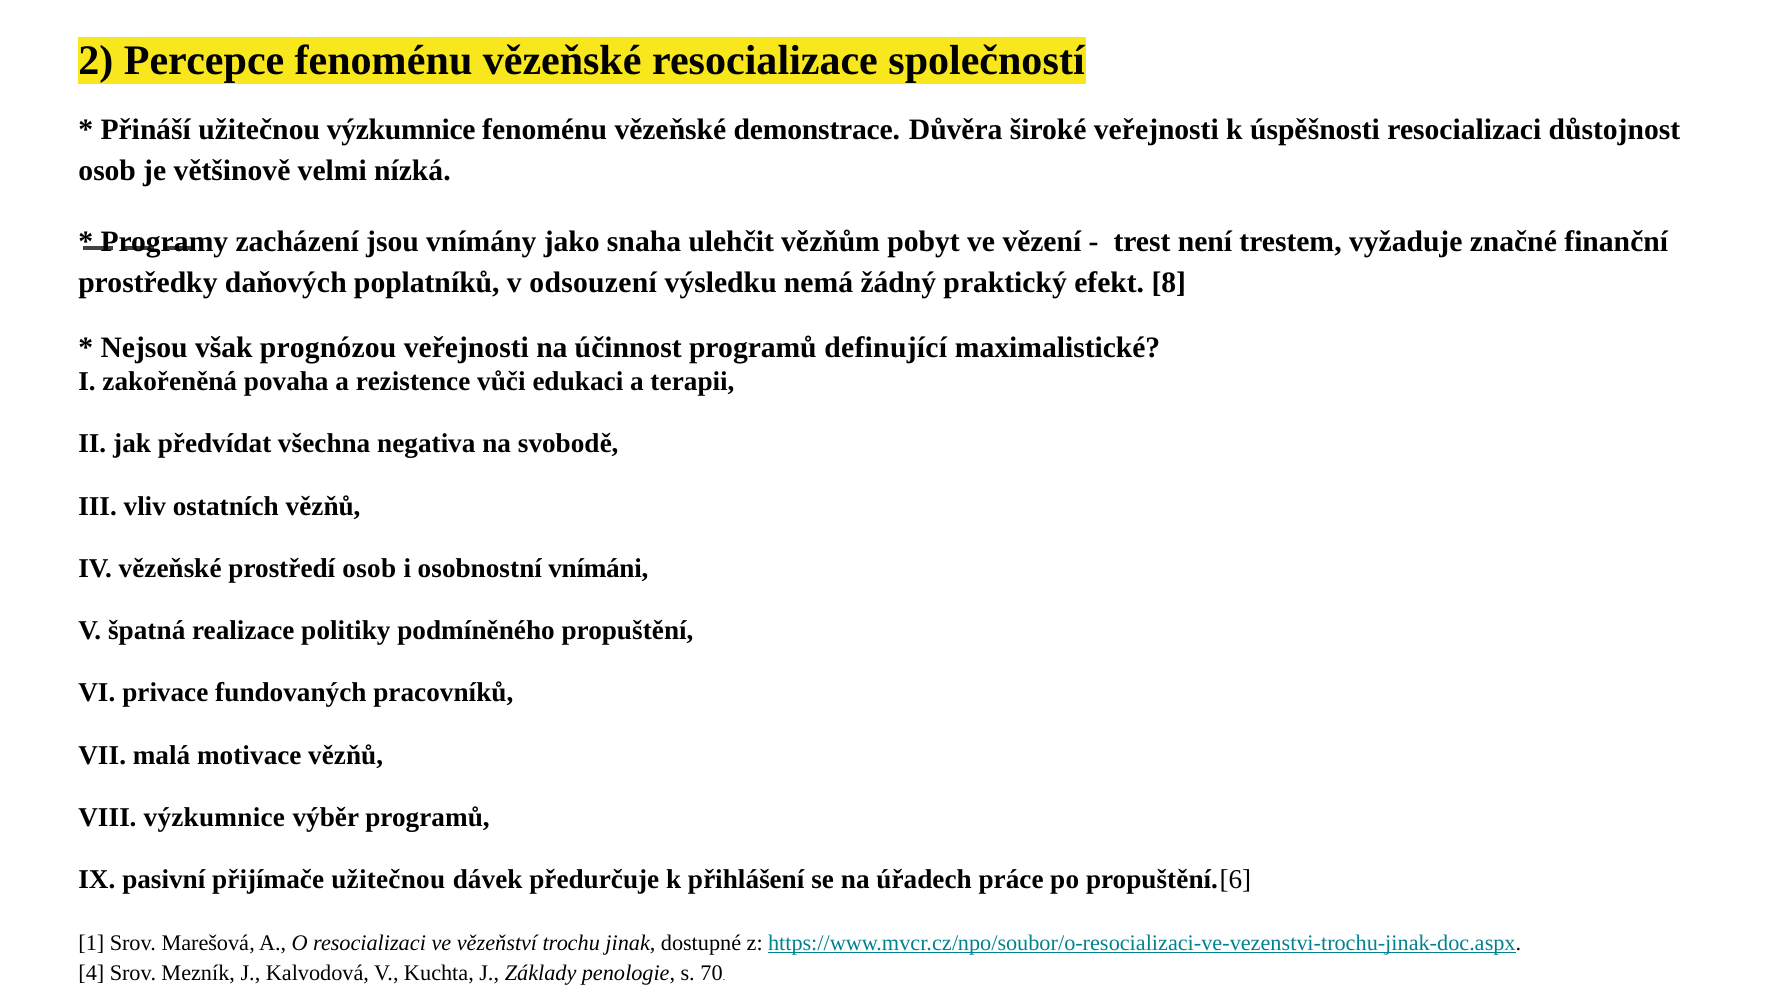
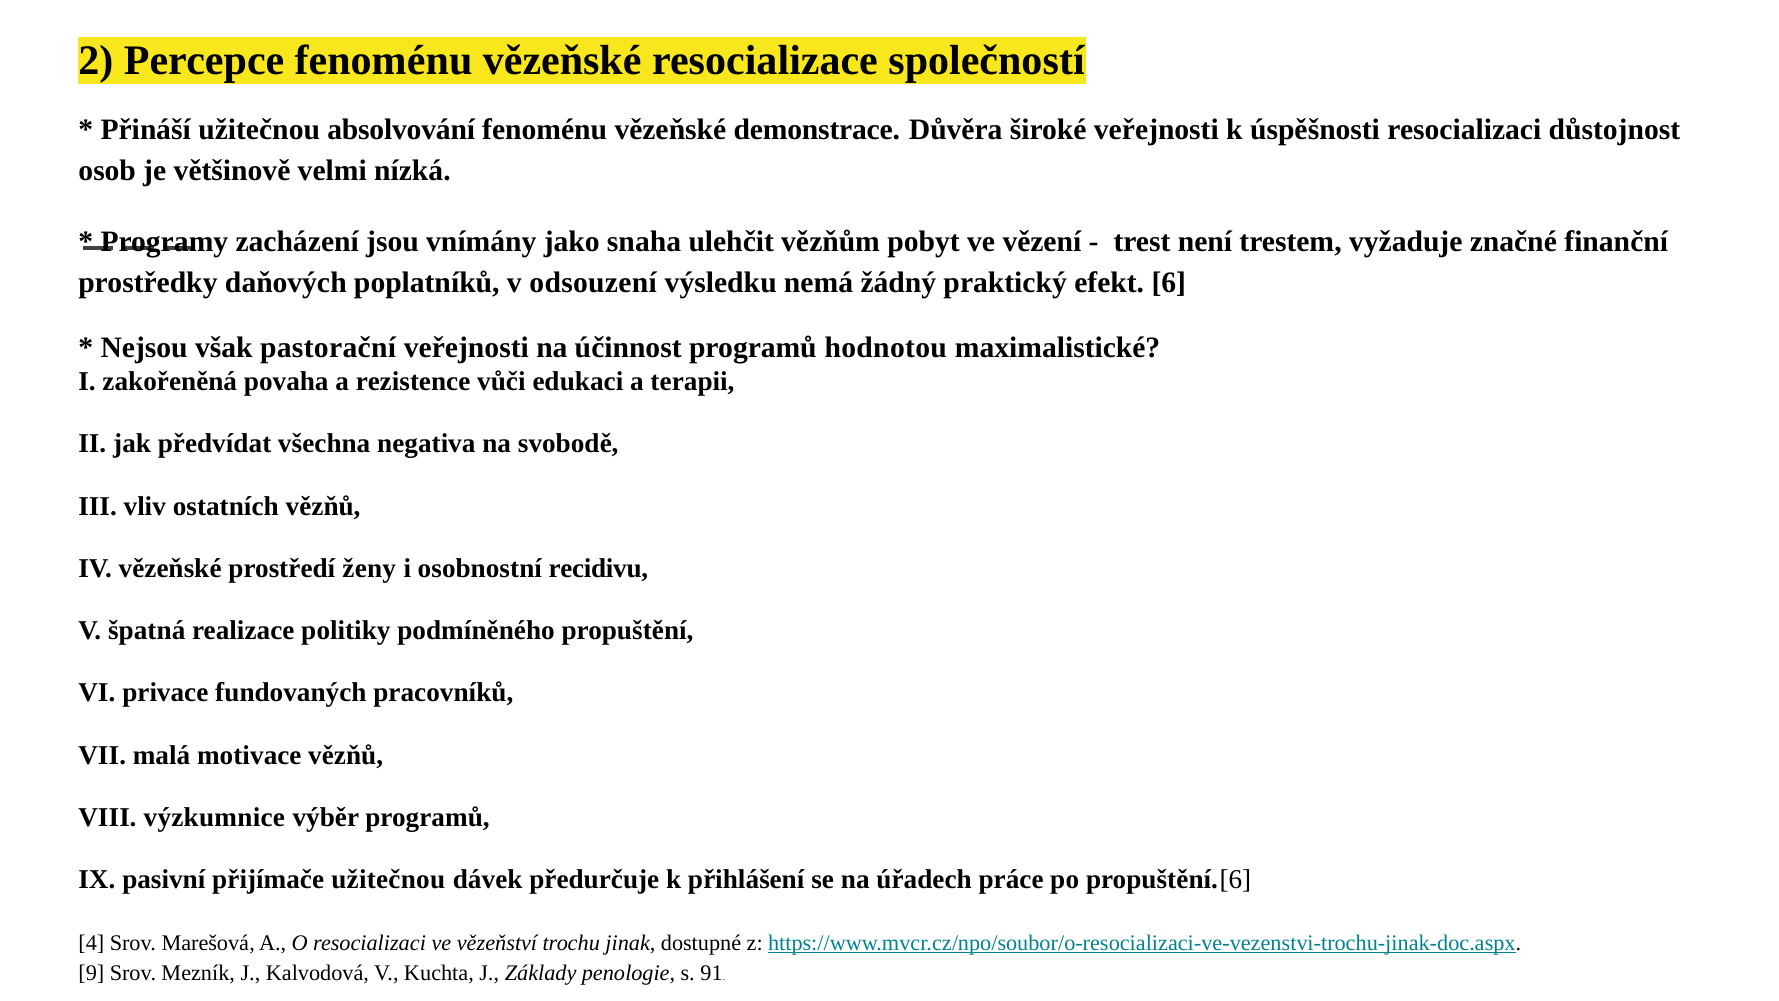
užitečnou výzkumnice: výzkumnice -> absolvování
8: 8 -> 6
prognózou: prognózou -> pastorační
definující: definující -> hodnotou
prostředí osob: osob -> ženy
vnímáni: vnímáni -> recidivu
1: 1 -> 4
4: 4 -> 9
70: 70 -> 91
